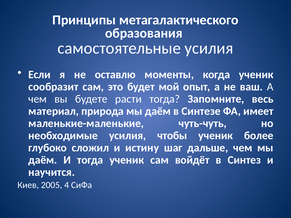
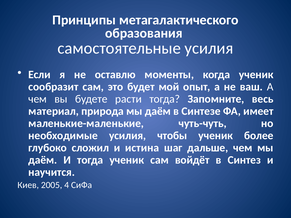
истину: истину -> истина
